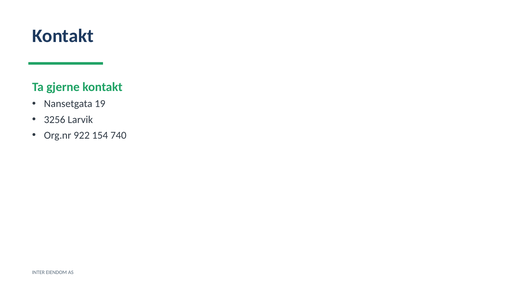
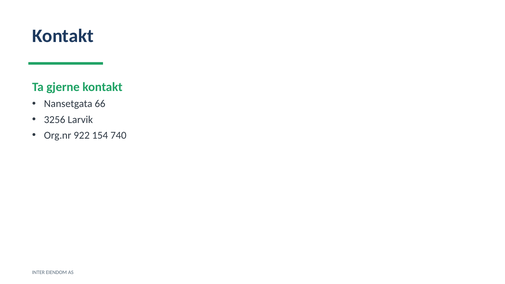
19: 19 -> 66
